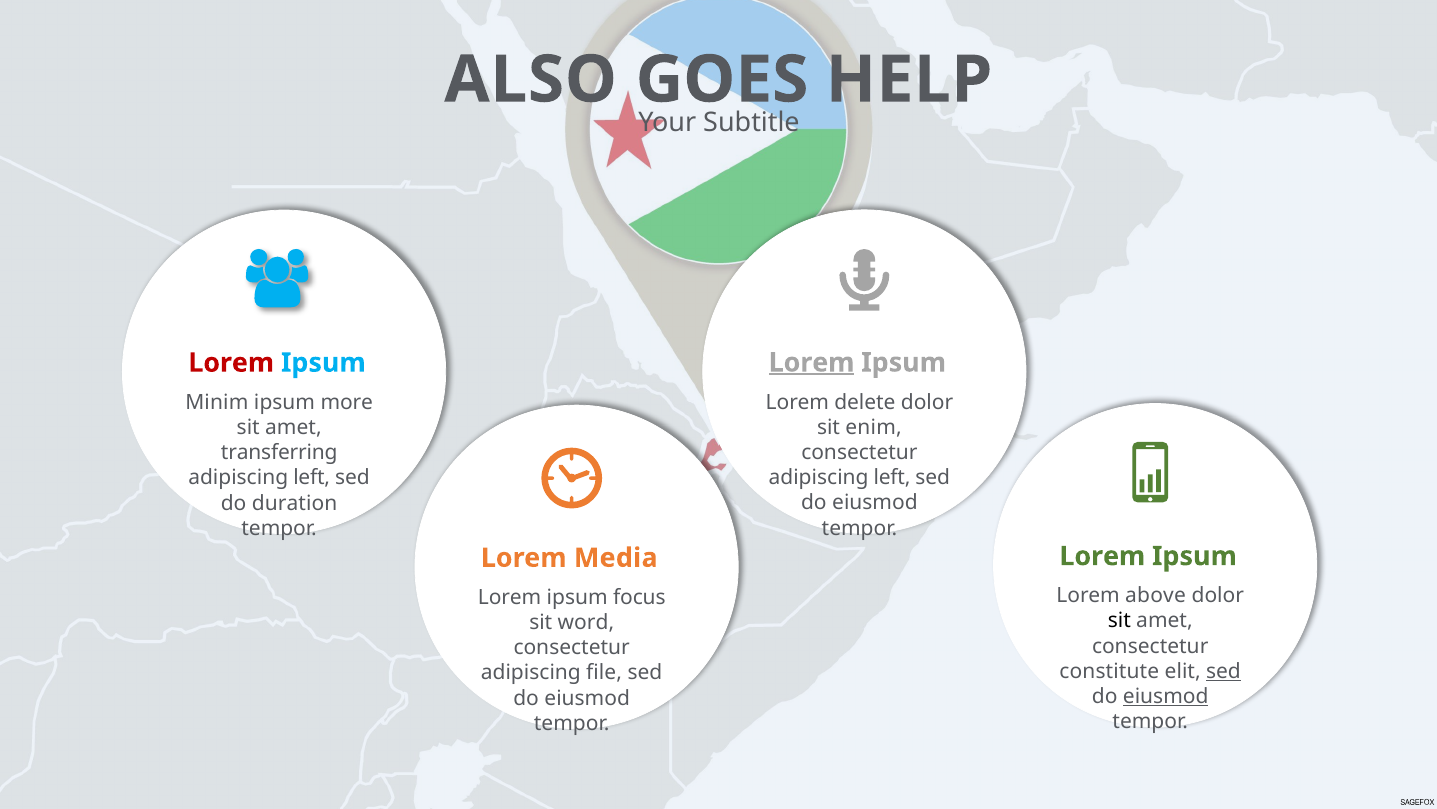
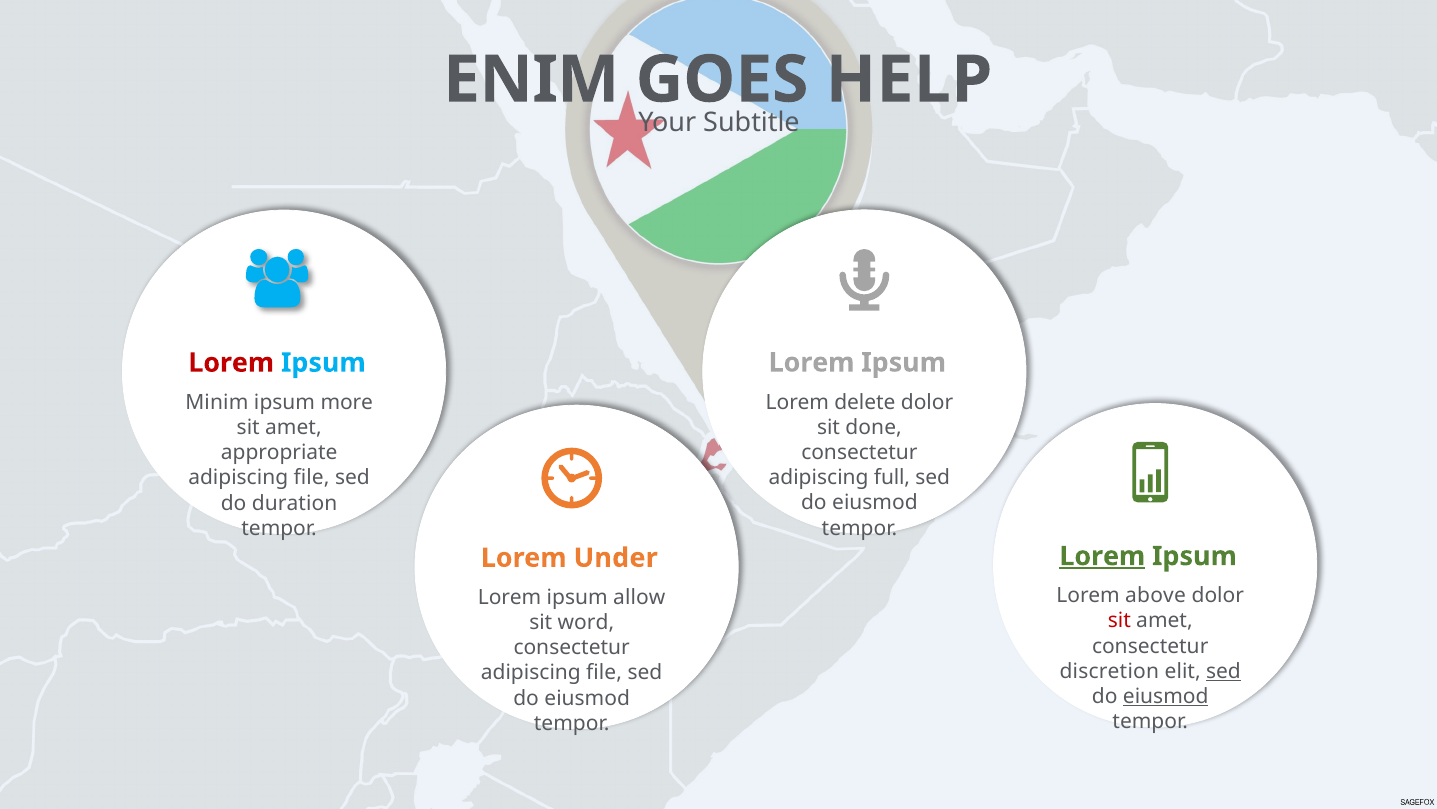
ALSO: ALSO -> ENIM
Lorem at (812, 362) underline: present -> none
enim: enim -> done
transferring: transferring -> appropriate
left at (892, 477): left -> full
left at (312, 478): left -> file
Lorem at (1102, 556) underline: none -> present
Media: Media -> Under
focus: focus -> allow
sit at (1119, 621) colour: black -> red
constitute: constitute -> discretion
